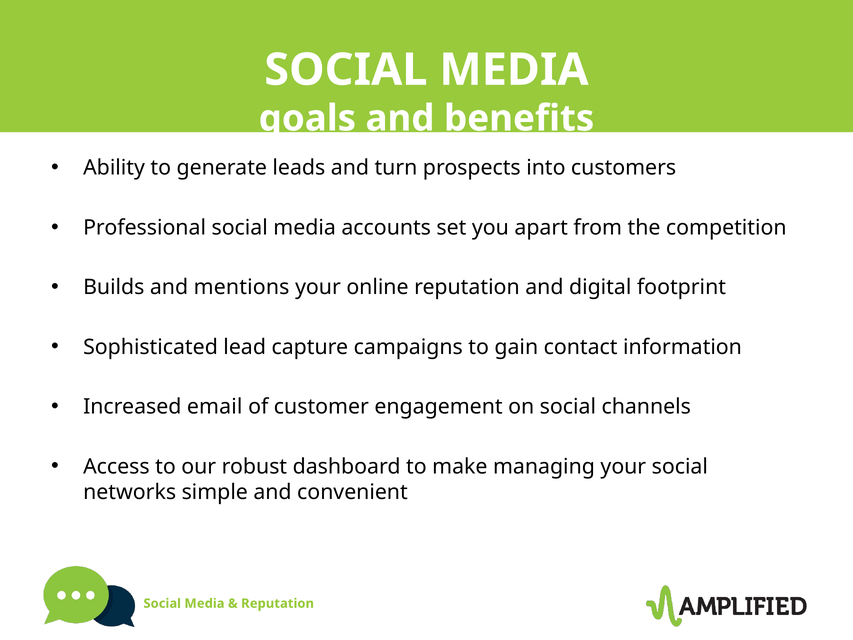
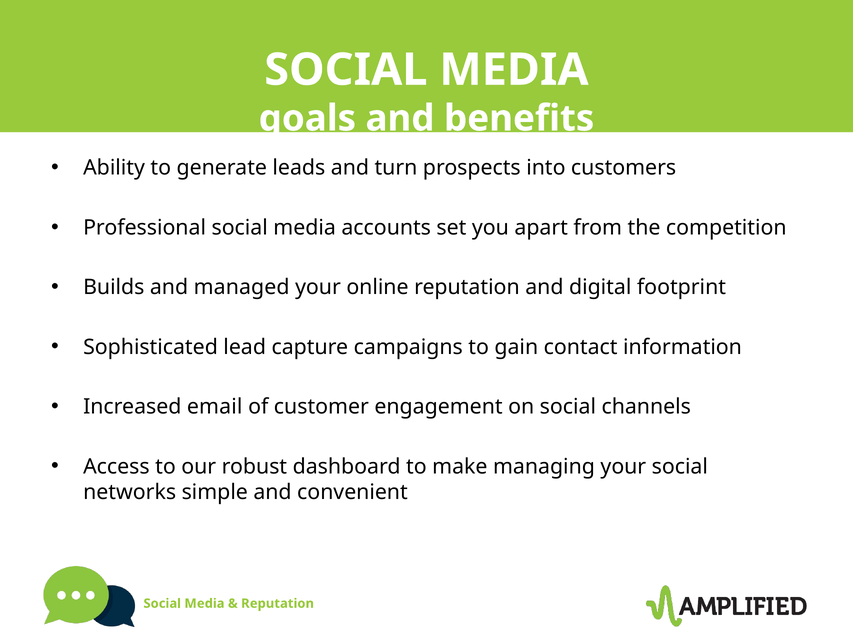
mentions: mentions -> managed
